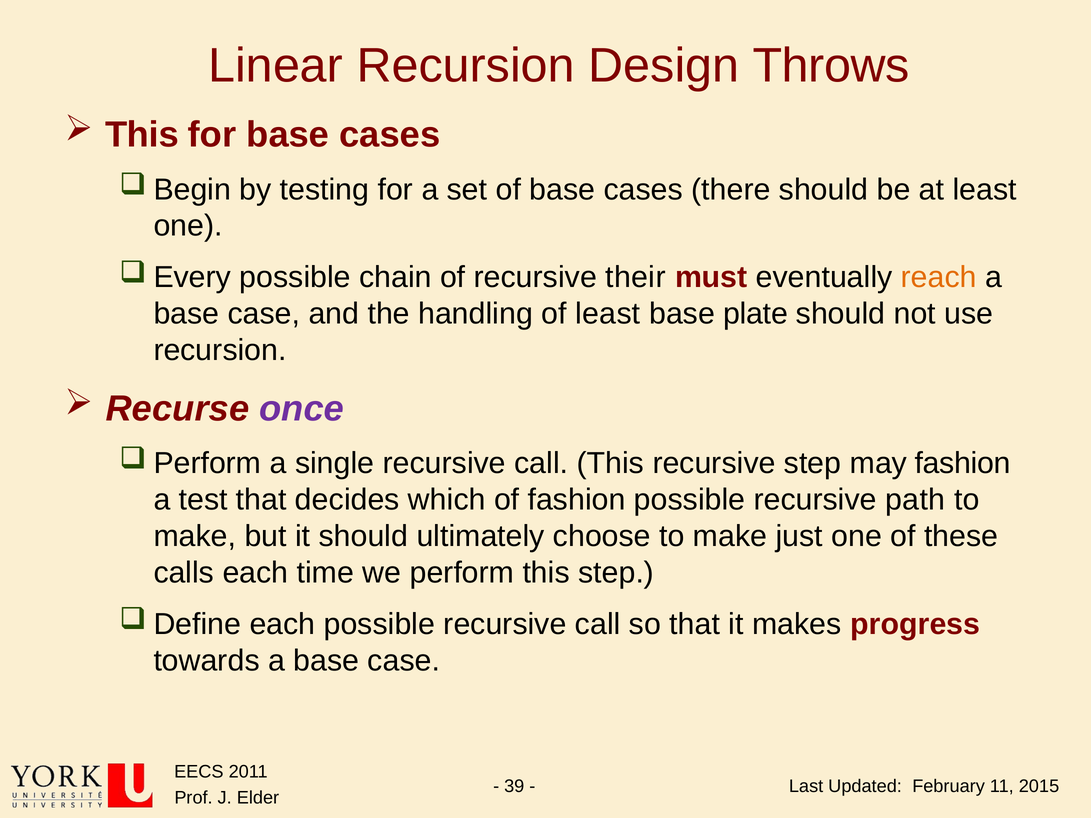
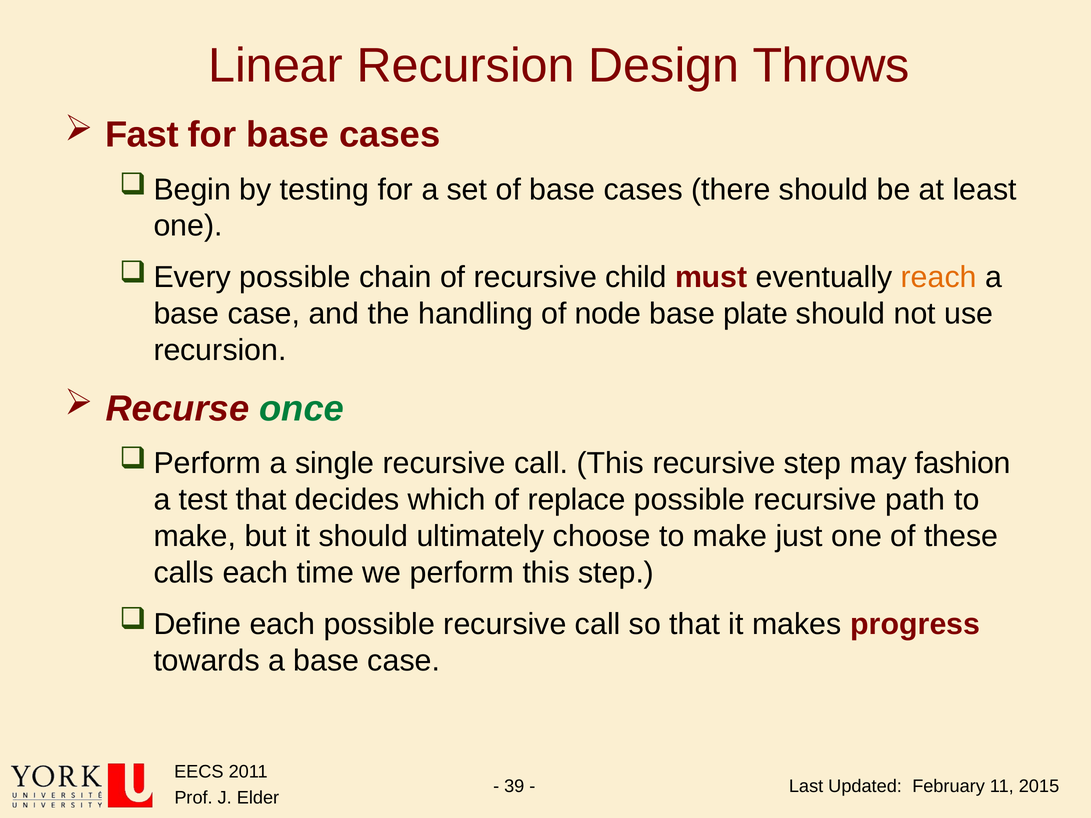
This at (142, 135): This -> Fast
their: their -> child
of least: least -> node
once colour: purple -> green
of fashion: fashion -> replace
